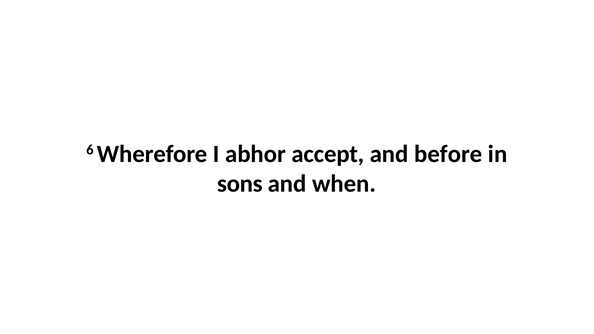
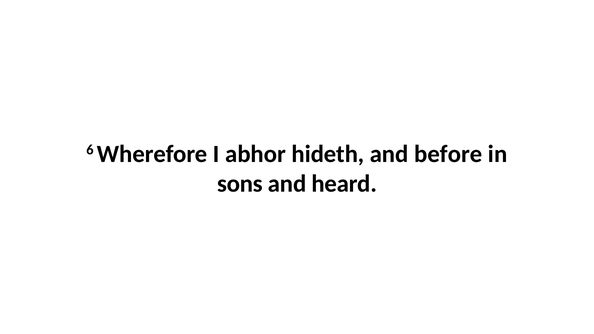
accept: accept -> hideth
when: when -> heard
